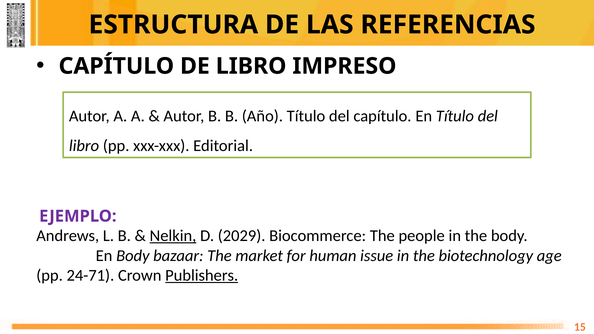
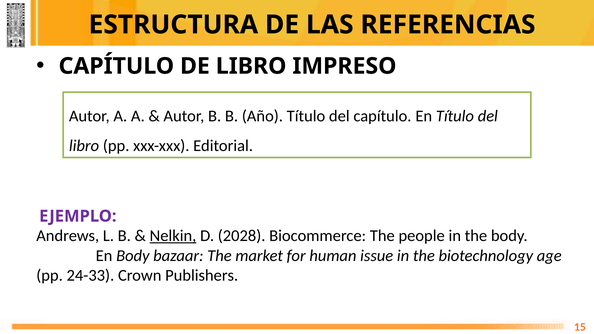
2029: 2029 -> 2028
24-71: 24-71 -> 24-33
Publishers underline: present -> none
